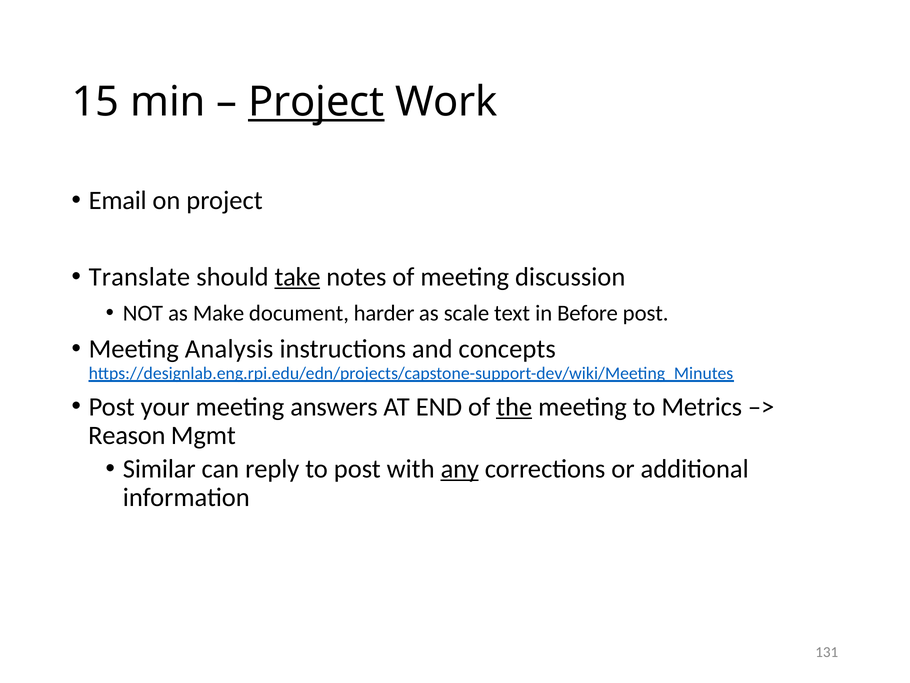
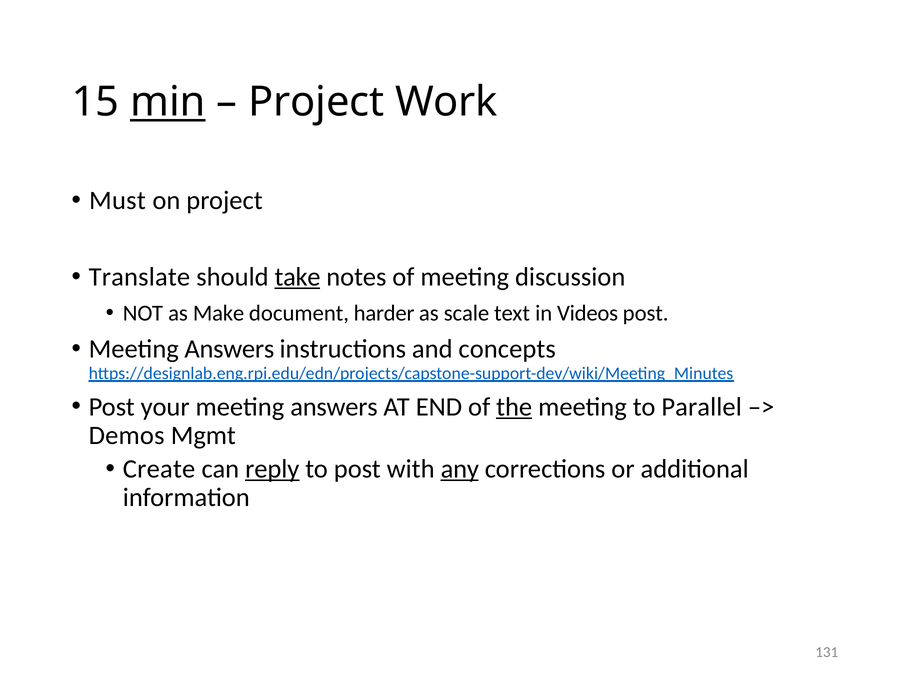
min underline: none -> present
Project at (316, 102) underline: present -> none
Email: Email -> Must
Before: Before -> Videos
Analysis at (229, 349): Analysis -> Answers
Metrics: Metrics -> Parallel
Reason: Reason -> Demos
Similar: Similar -> Create
reply underline: none -> present
